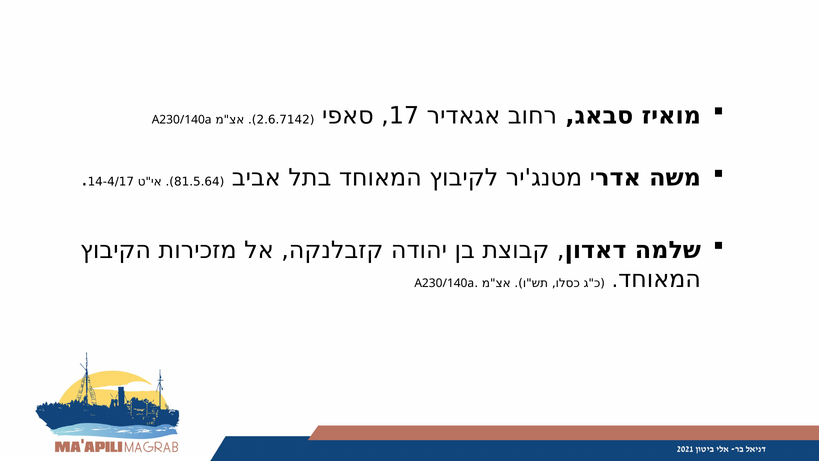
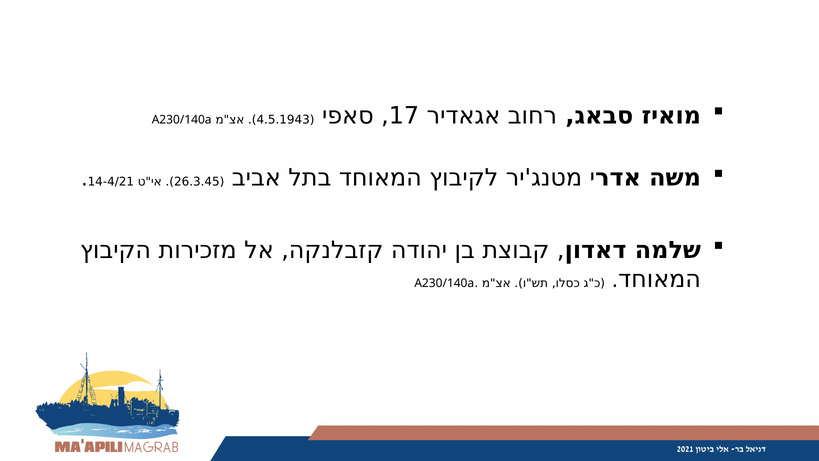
2.6.7142: 2.6.7142 -> 4.5.1943
14-4/17: 14-4/17 -> 14-4/21
81.5.64: 81.5.64 -> 26.3.45
